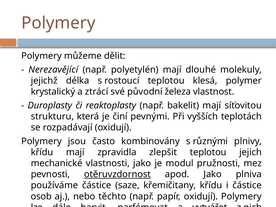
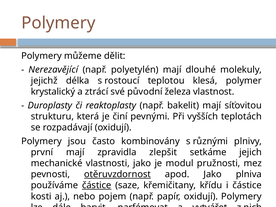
křídu at (42, 152): křídu -> první
zlepšit teplotou: teplotou -> setkáme
částice at (97, 185) underline: none -> present
osob: osob -> kosti
těchto: těchto -> pojem
